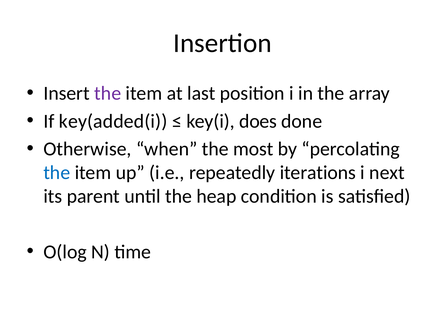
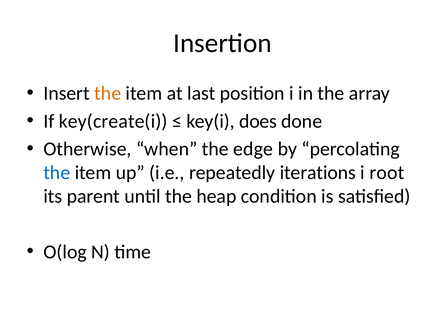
the at (108, 93) colour: purple -> orange
key(added(i: key(added(i -> key(create(i
most: most -> edge
next: next -> root
